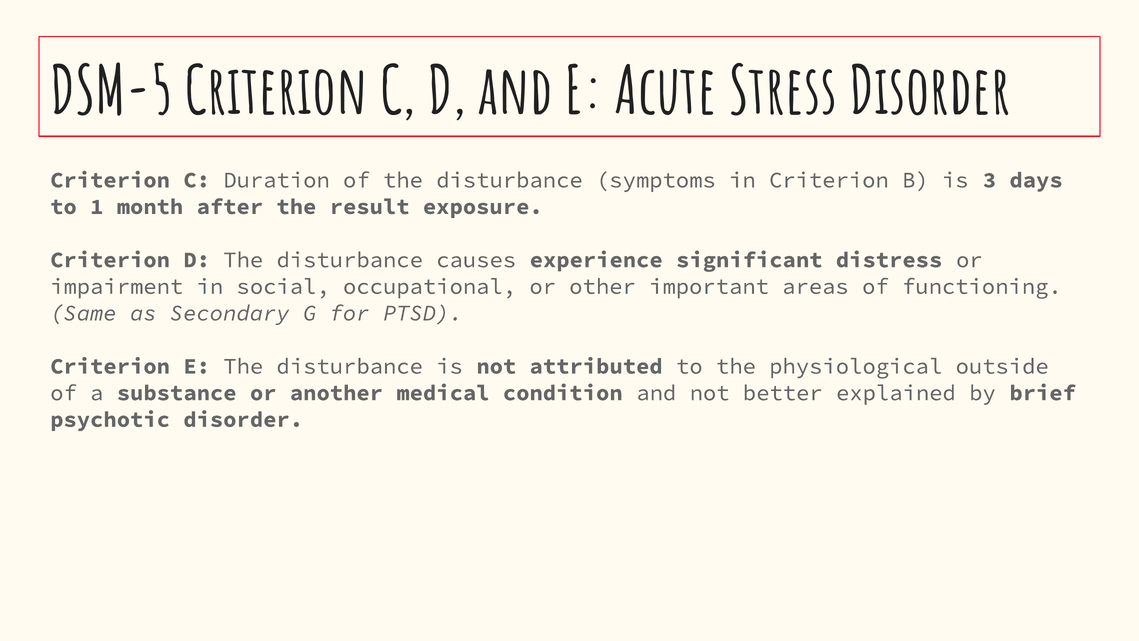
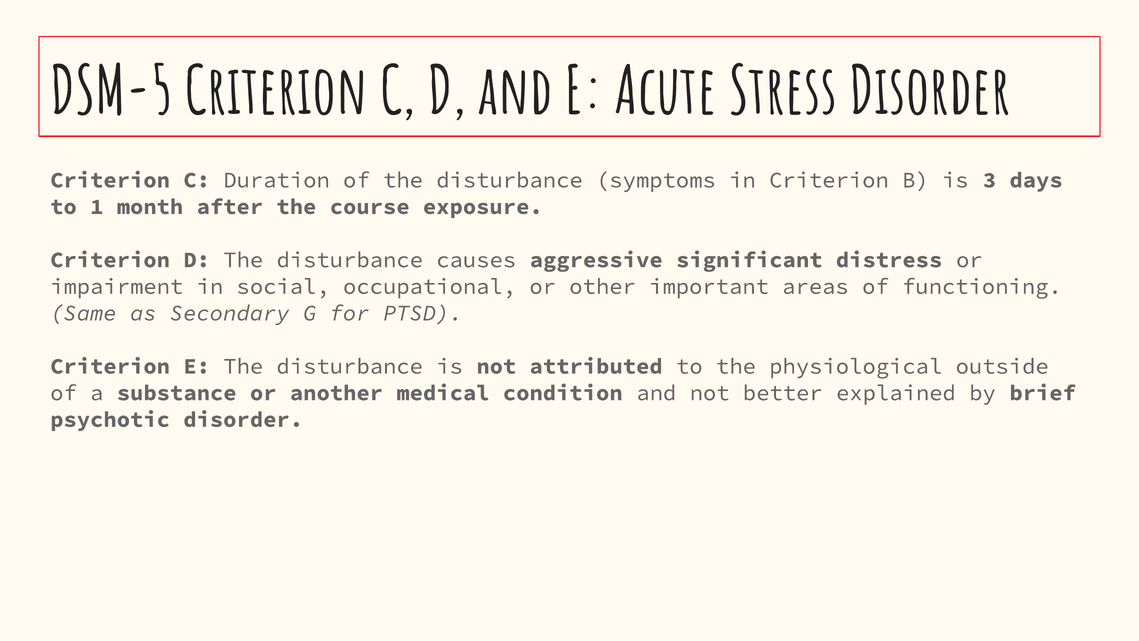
result: result -> course
experience: experience -> aggressive
